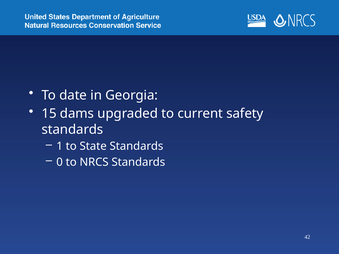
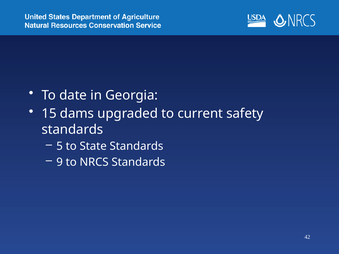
1: 1 -> 5
0: 0 -> 9
